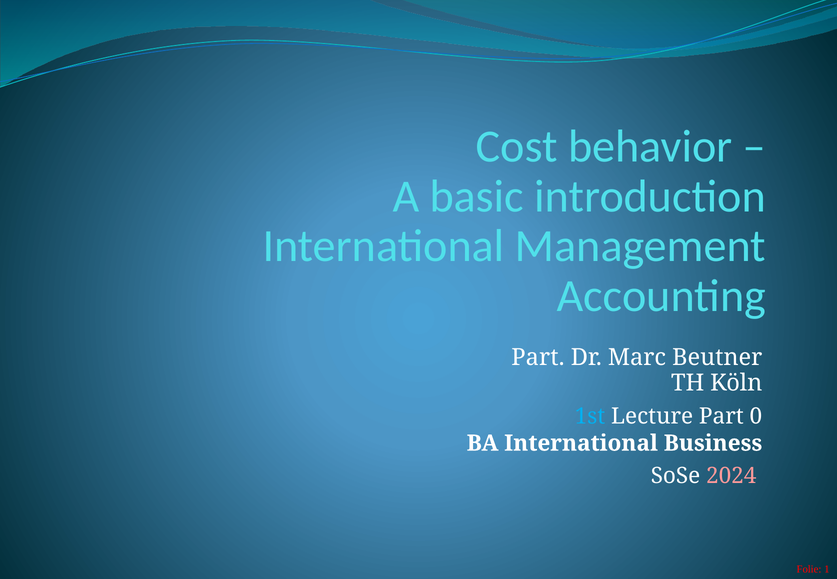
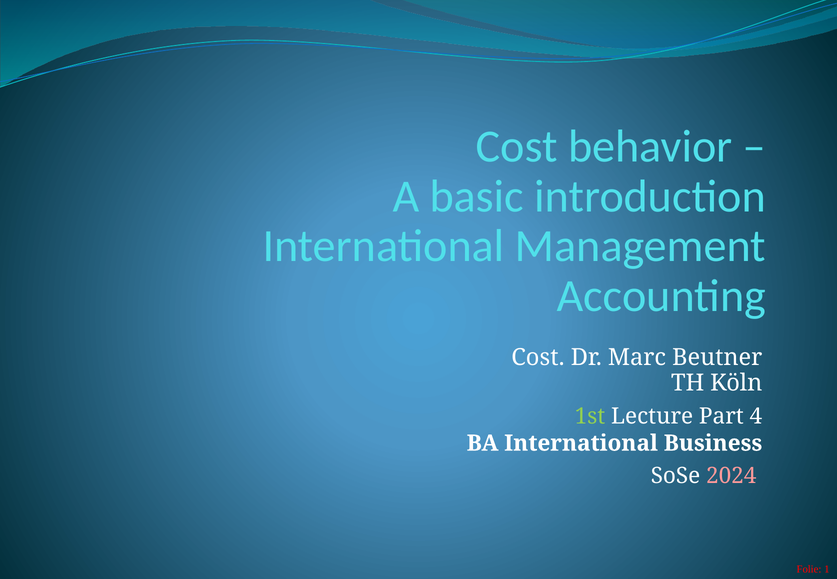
Part at (538, 358): Part -> Cost
1st colour: light blue -> light green
0: 0 -> 4
